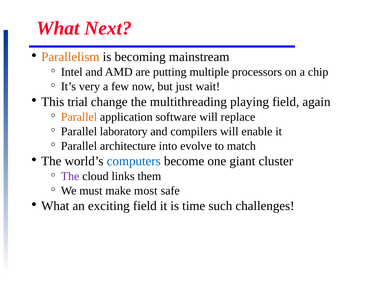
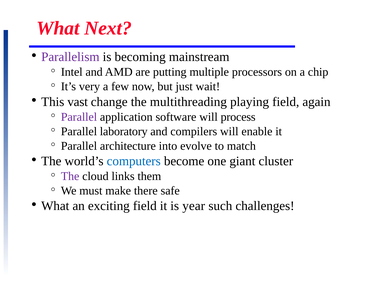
Parallelism colour: orange -> purple
trial: trial -> vast
Parallel at (79, 117) colour: orange -> purple
replace: replace -> process
most: most -> there
time: time -> year
